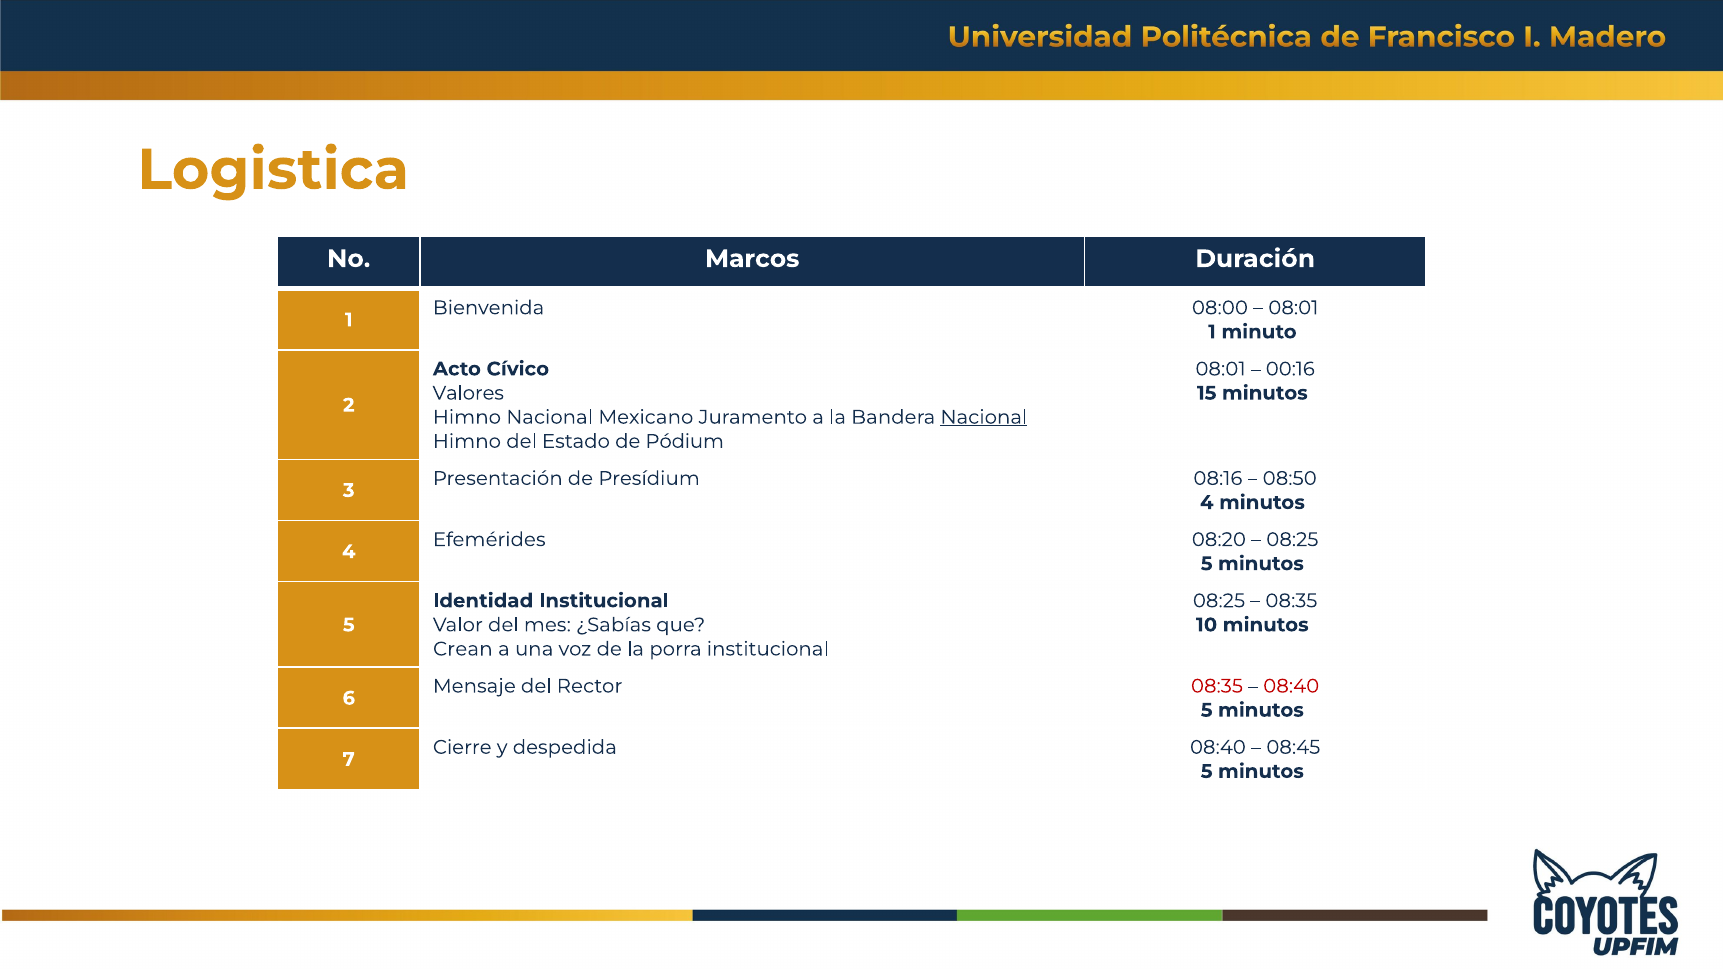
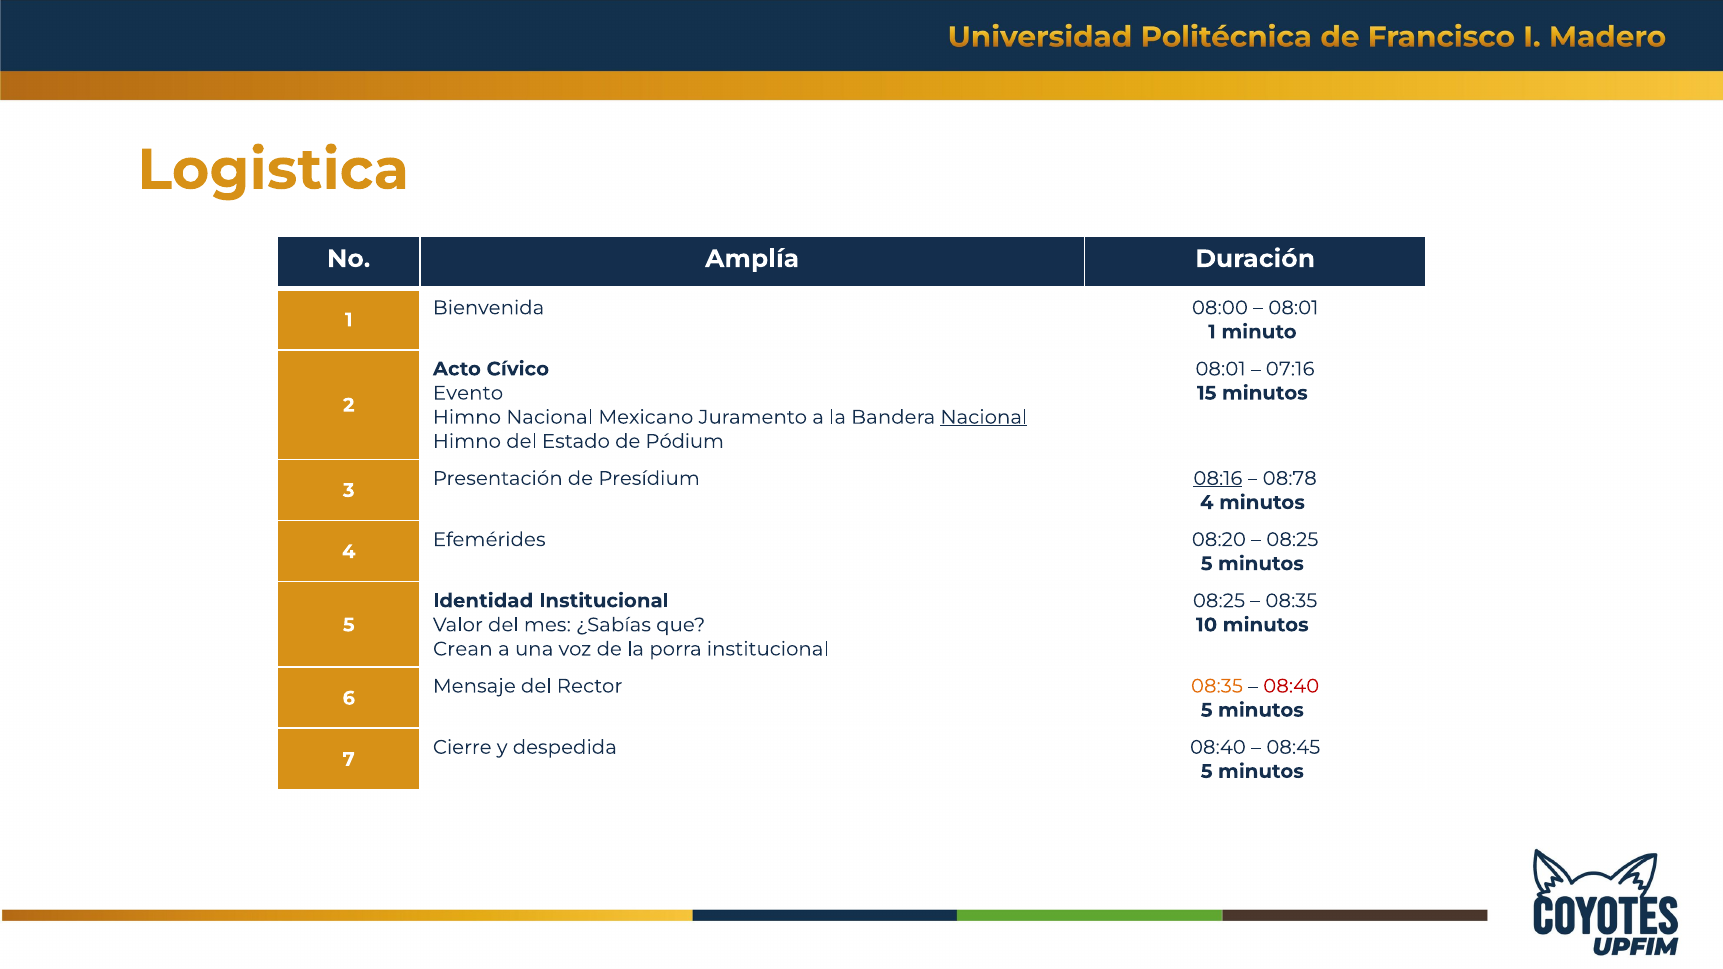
Marcos: Marcos -> Amplía
00:16: 00:16 -> 07:16
Valores: Valores -> Evento
08:16 underline: none -> present
08:50: 08:50 -> 08:78
08:35 at (1217, 686) colour: red -> orange
